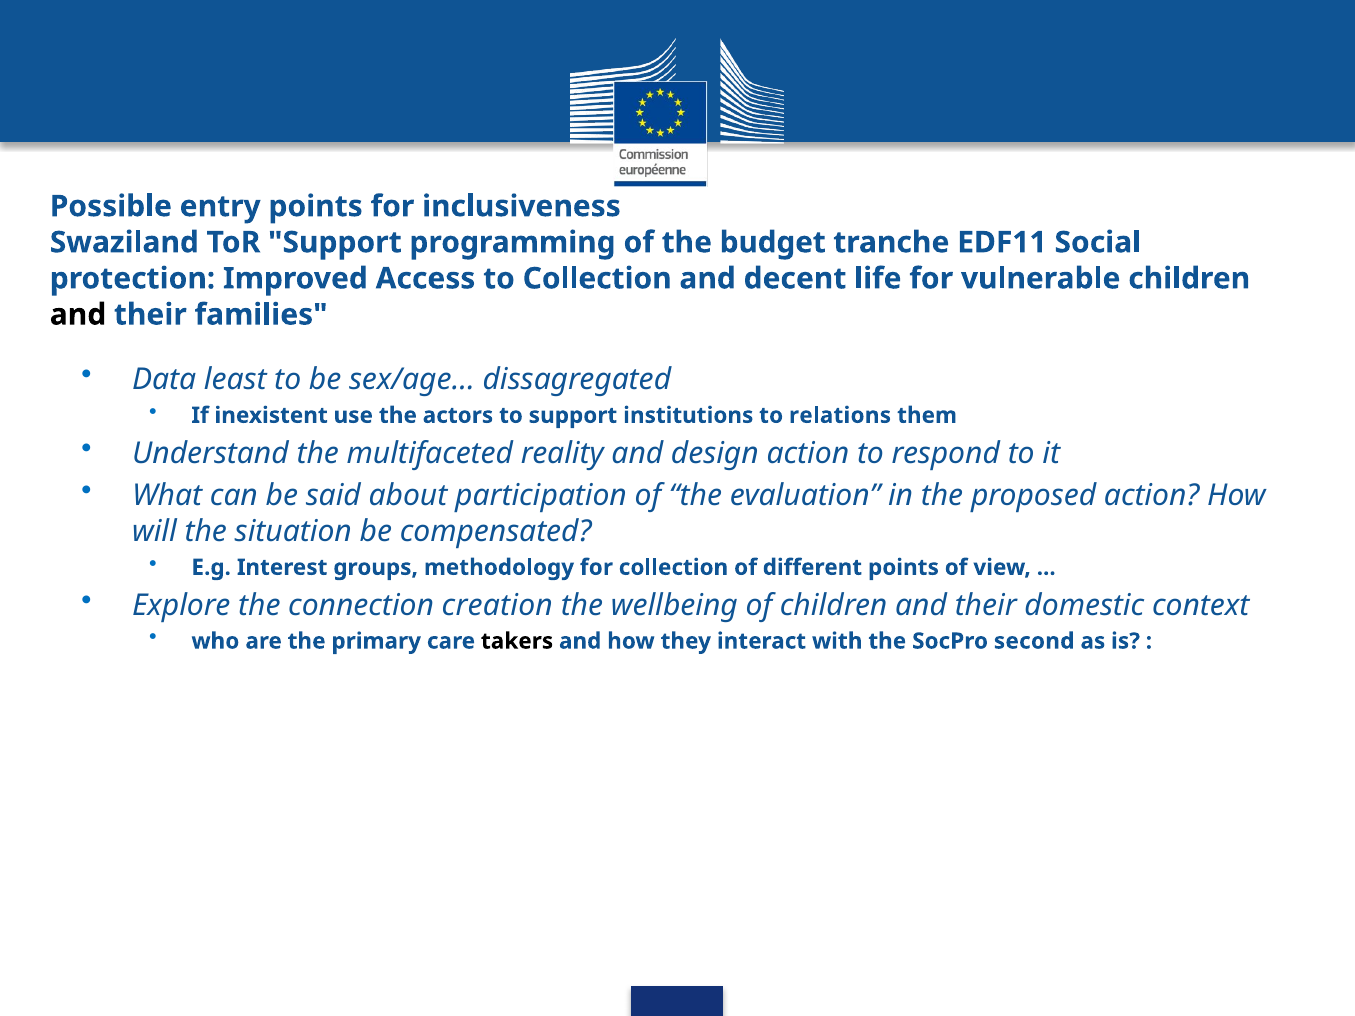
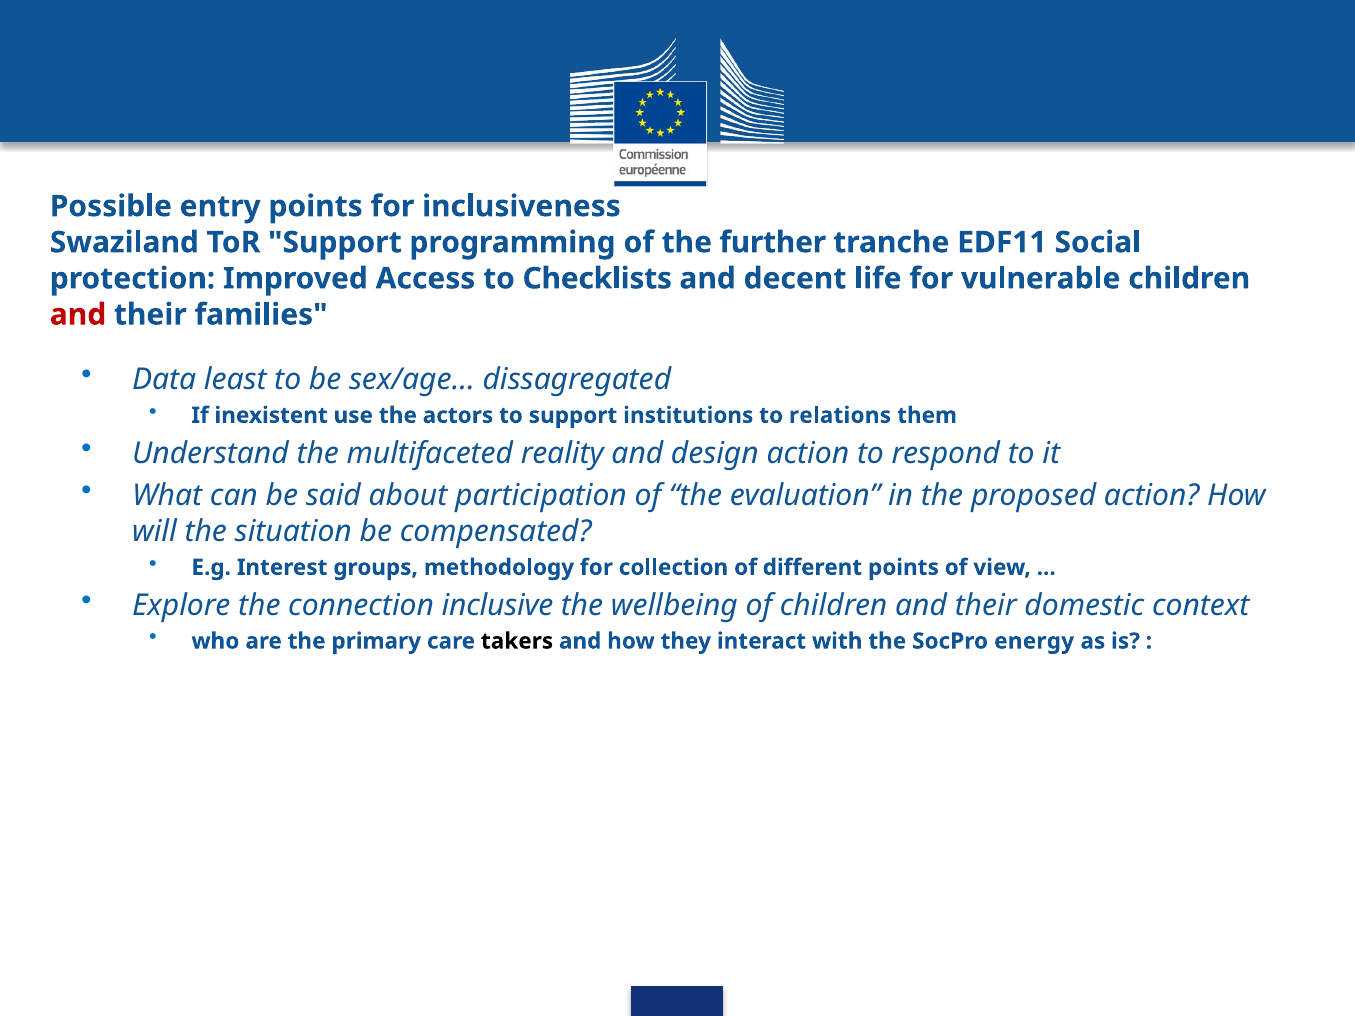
budget: budget -> further
to Collection: Collection -> Checklists
and at (78, 315) colour: black -> red
creation: creation -> inclusive
second: second -> energy
